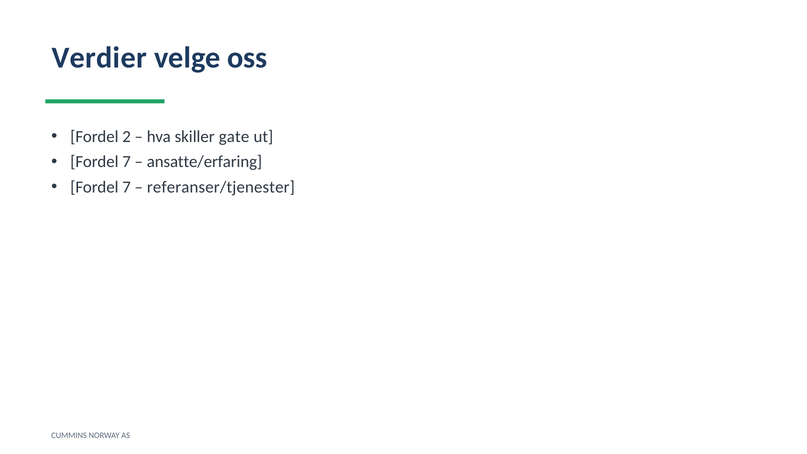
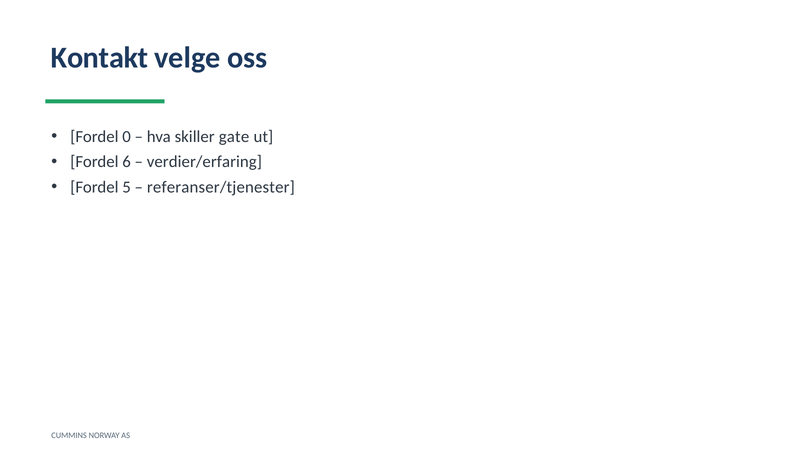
Verdier: Verdier -> Kontakt
2: 2 -> 0
7 at (127, 162): 7 -> 6
ansatte/erfaring: ansatte/erfaring -> verdier/erfaring
7 at (127, 187): 7 -> 5
